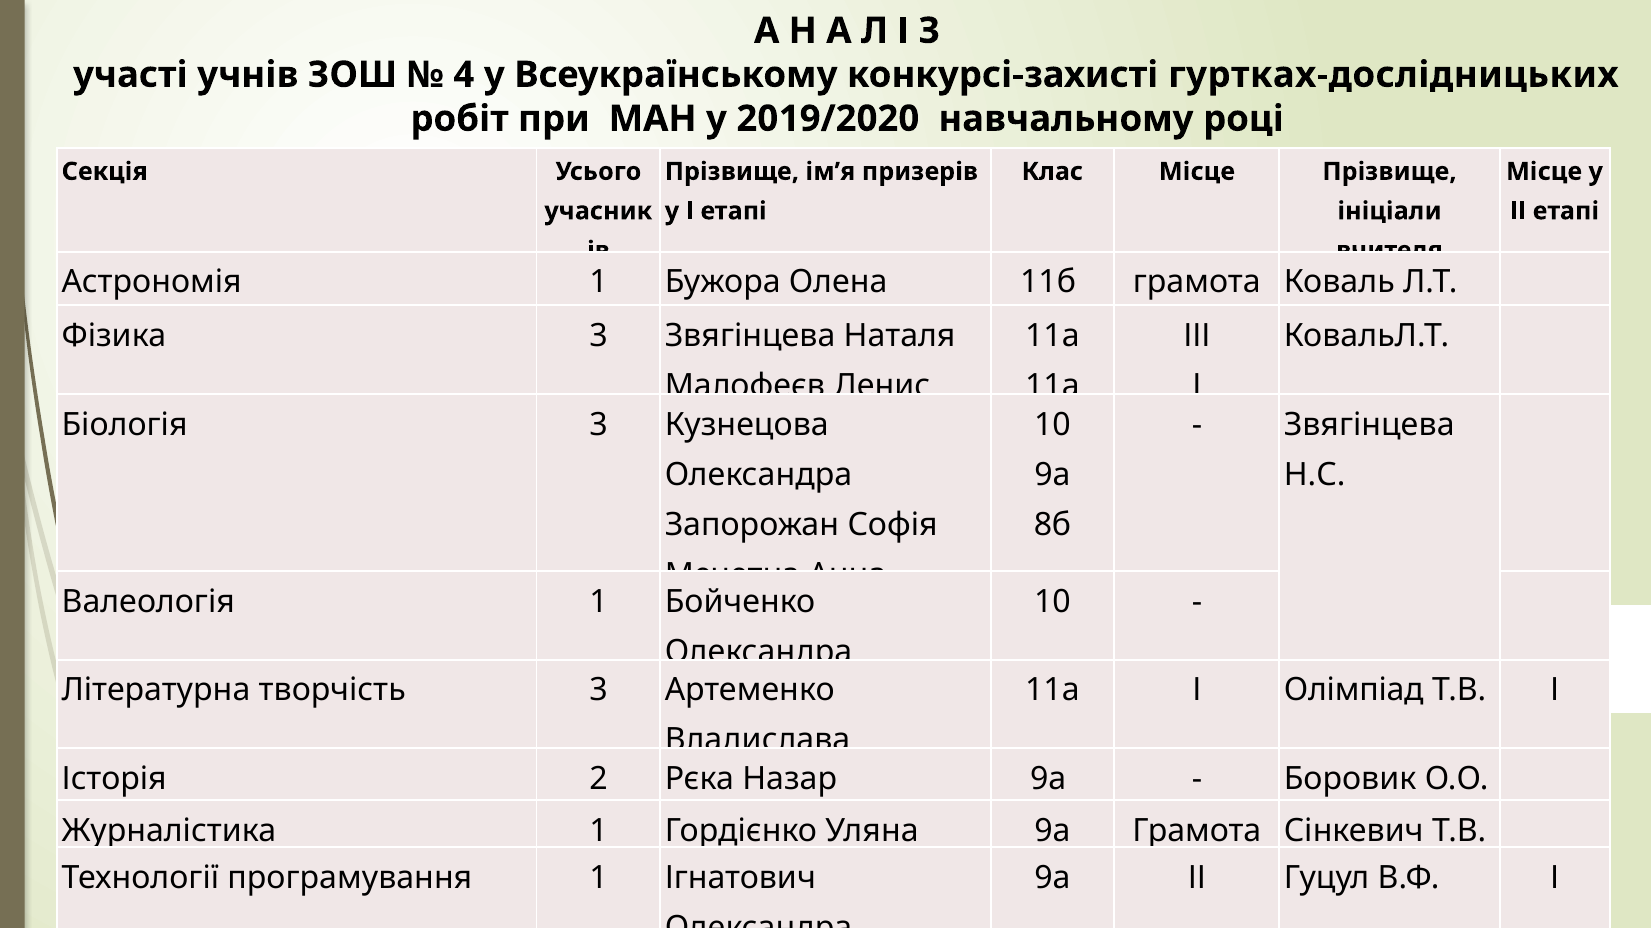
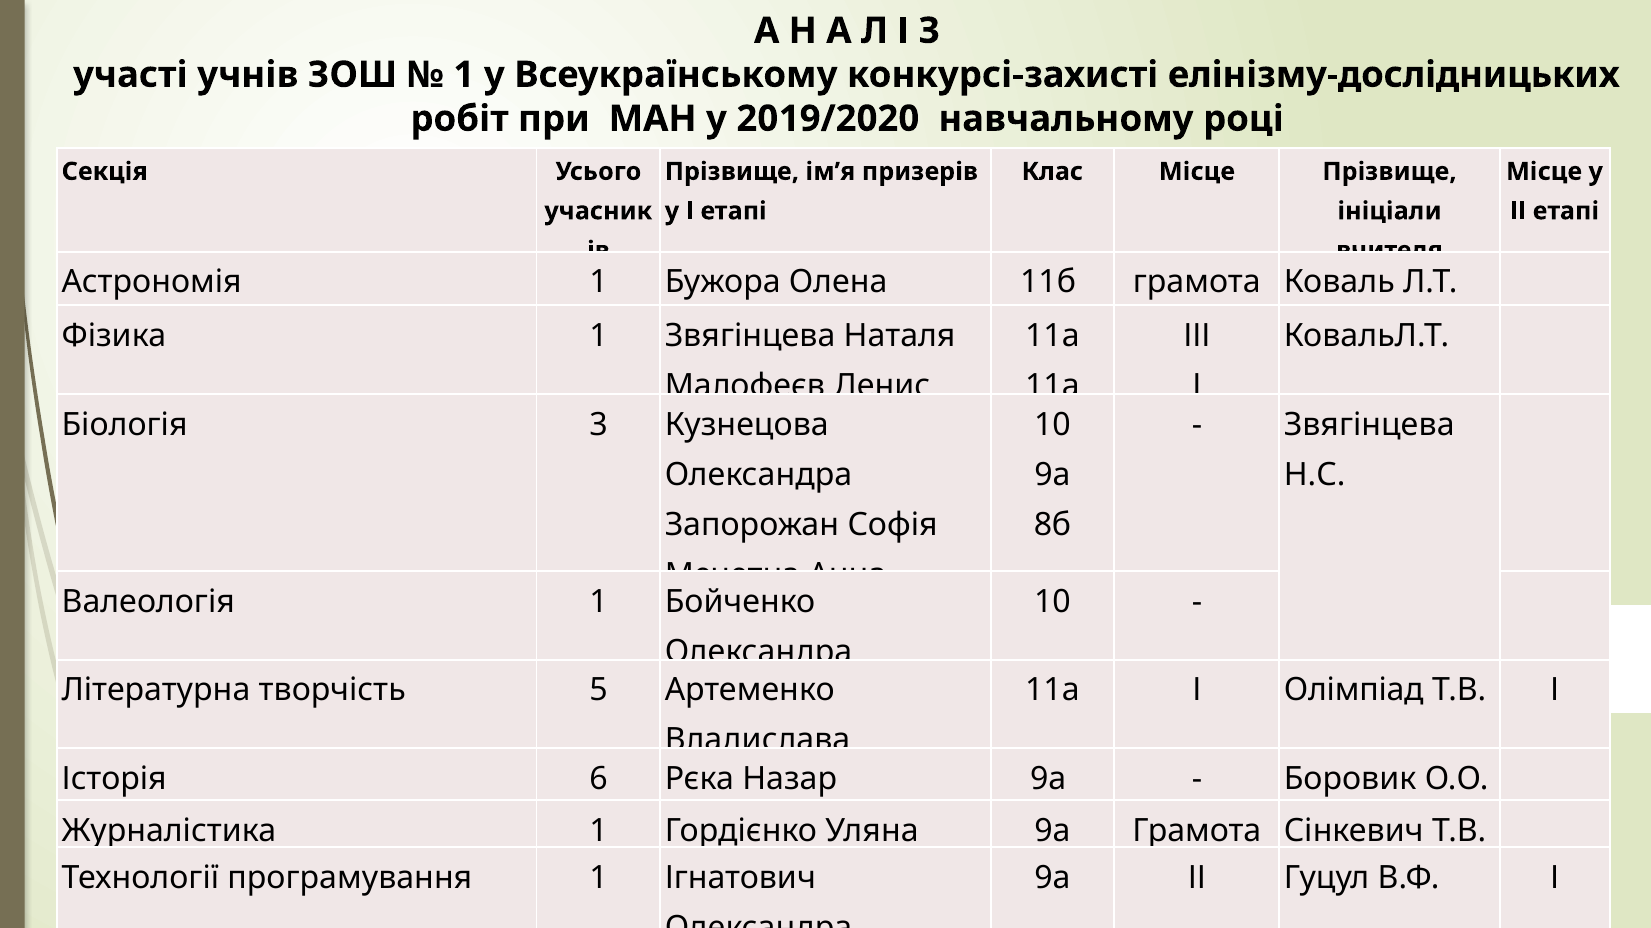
4 at (464, 75): 4 -> 1
гуртках-дослідницьких: гуртках-дослідницьких -> елінізму-дослідницьких
Фізика 3: 3 -> 1
творчість 3: 3 -> 5
Історія 2: 2 -> 6
